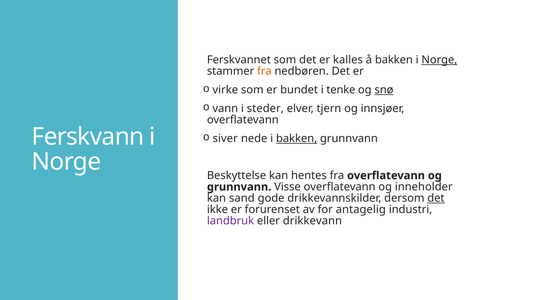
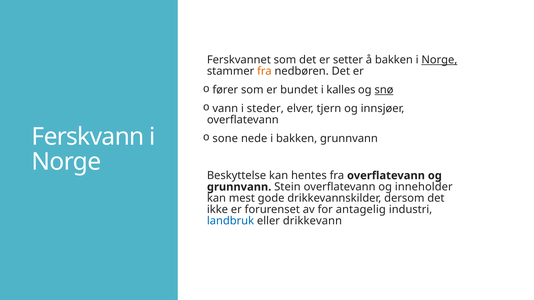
kalles: kalles -> setter
virke: virke -> fører
tenke: tenke -> kalles
siver: siver -> sone
bakken at (297, 139) underline: present -> none
Visse: Visse -> Stein
sand: sand -> mest
det at (436, 198) underline: present -> none
landbruk colour: purple -> blue
